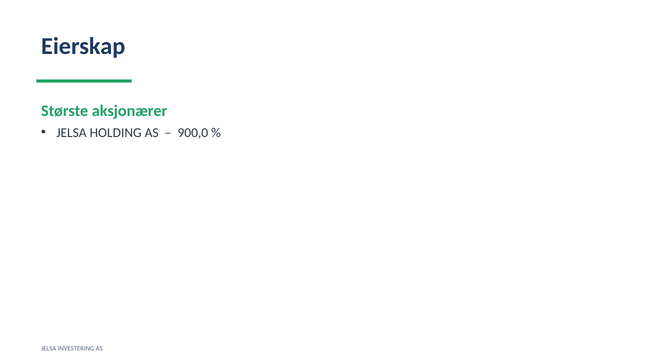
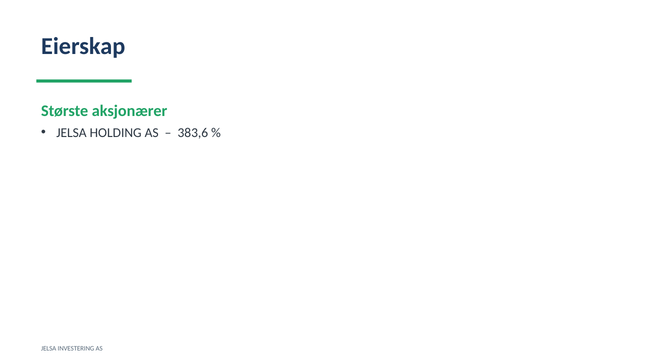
900,0: 900,0 -> 383,6
